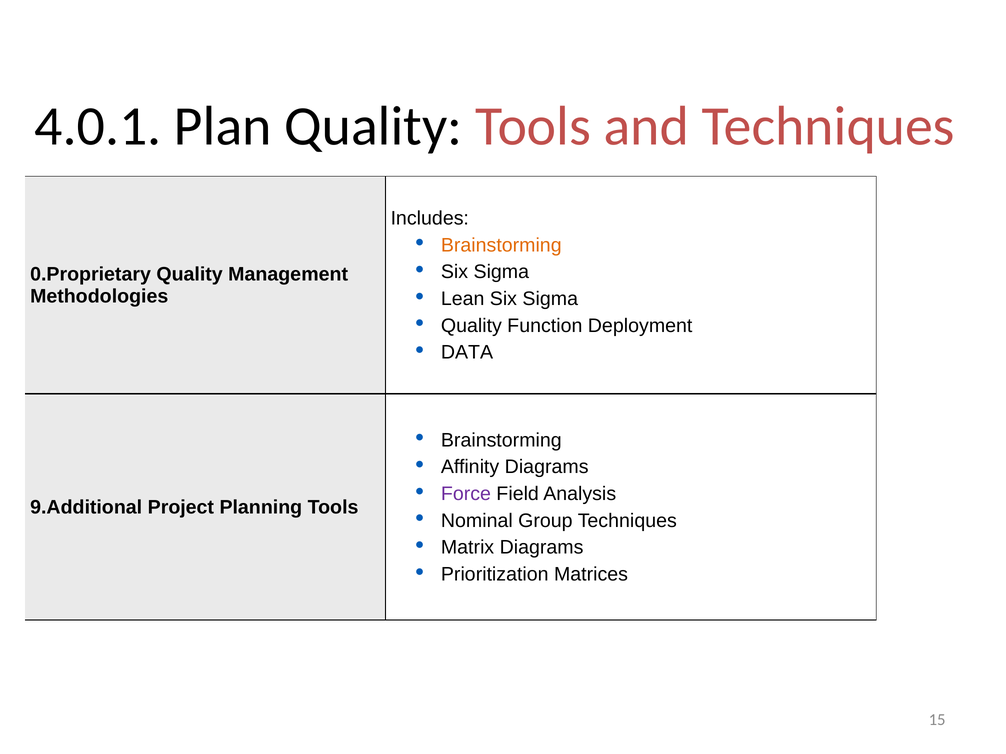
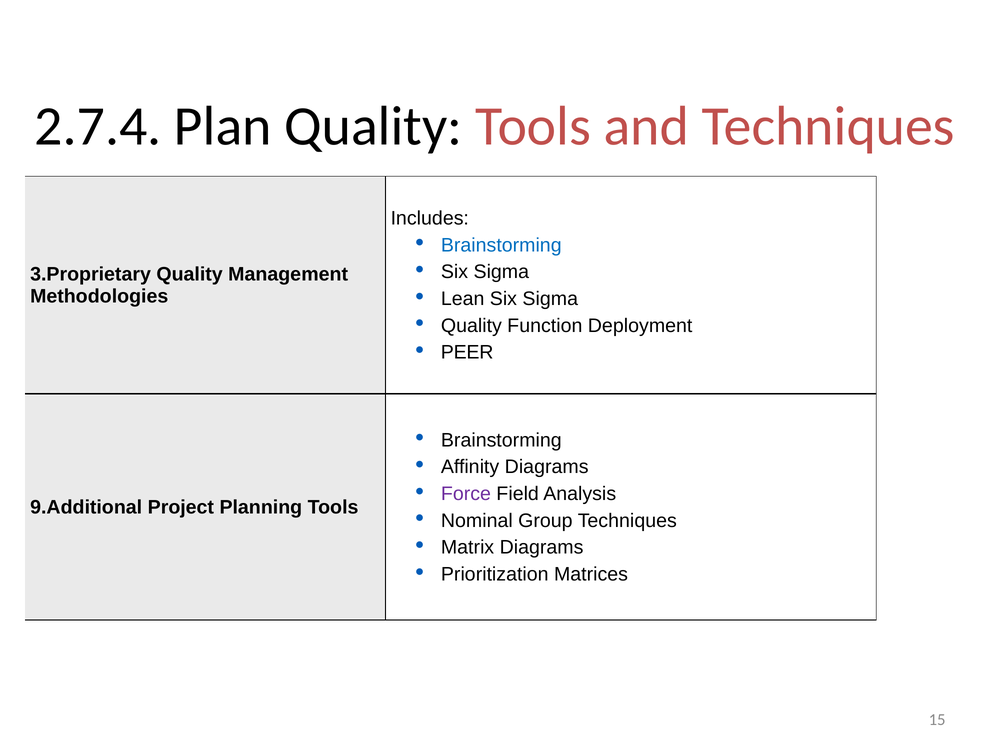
4.0.1: 4.0.1 -> 2.7.4
Brainstorming at (501, 245) colour: orange -> blue
0.Proprietary: 0.Proprietary -> 3.Proprietary
DATA: DATA -> PEER
